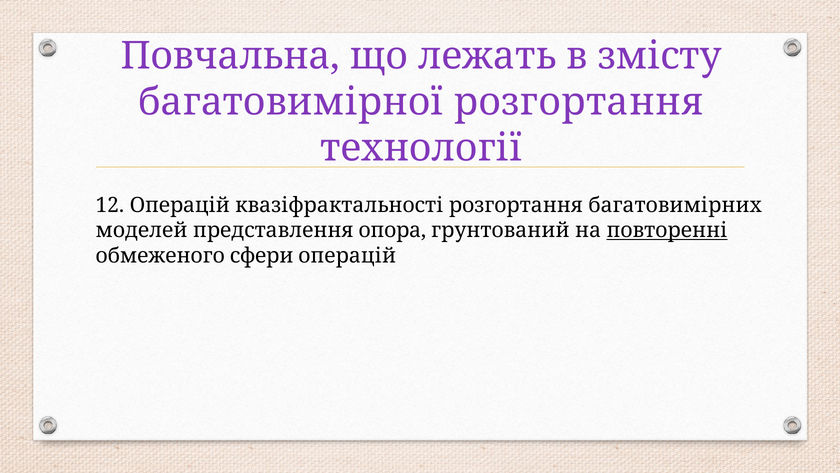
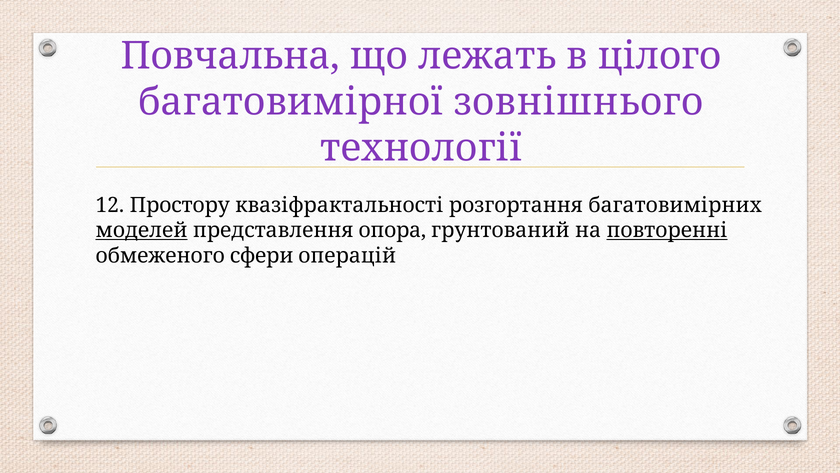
змісту: змісту -> цілого
багатовимірної розгортання: розгортання -> зовнішнього
12 Операцій: Операцій -> Простору
моделей underline: none -> present
